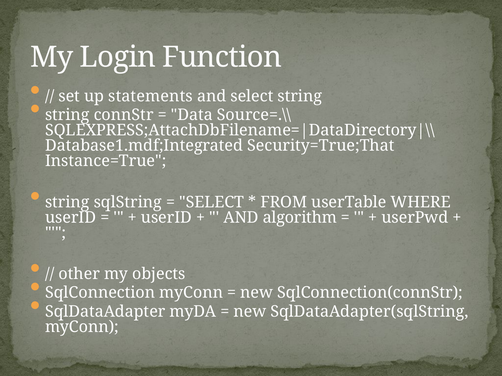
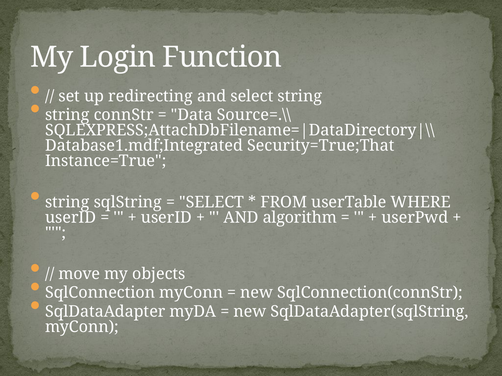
statements: statements -> redirecting
other: other -> move
